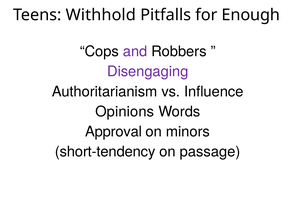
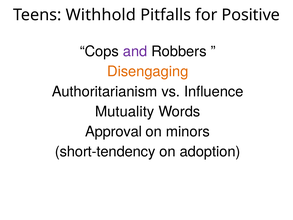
Enough: Enough -> Positive
Disengaging colour: purple -> orange
Opinions: Opinions -> Mutuality
passage: passage -> adoption
